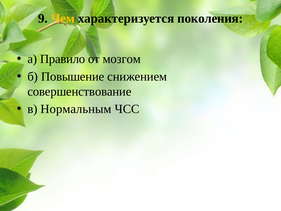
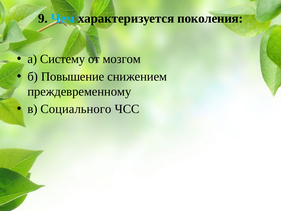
Чем colour: yellow -> light blue
Правило: Правило -> Систему
совершенствование: совершенствование -> преждевременному
Нормальным: Нормальным -> Социального
